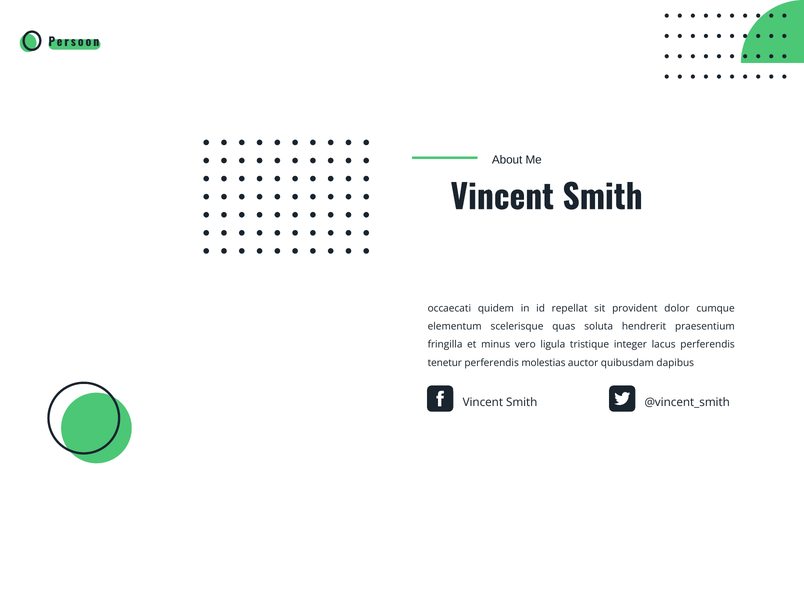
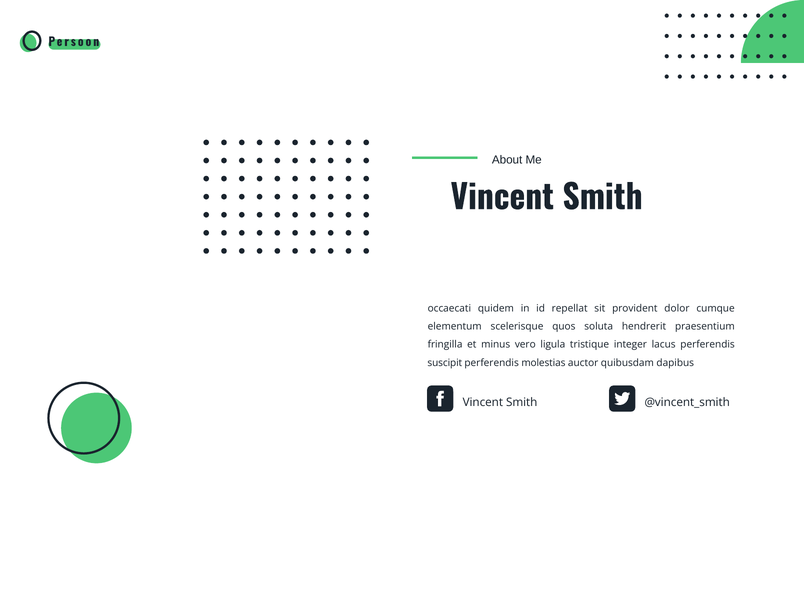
quas: quas -> quos
tenetur: tenetur -> suscipit
